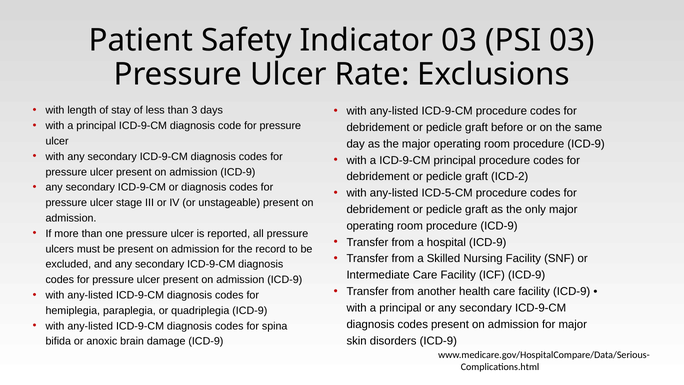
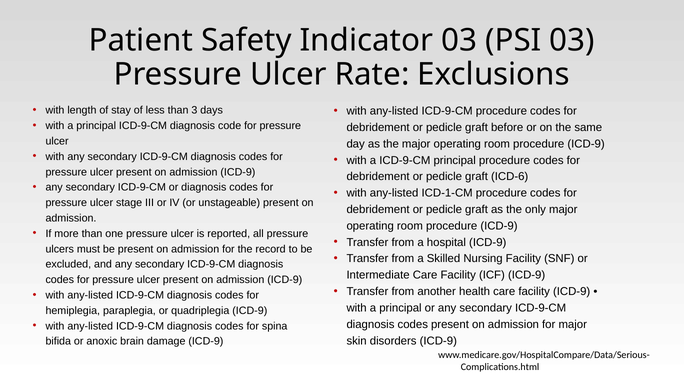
ICD-2: ICD-2 -> ICD-6
ICD-5-CM: ICD-5-CM -> ICD-1-CM
